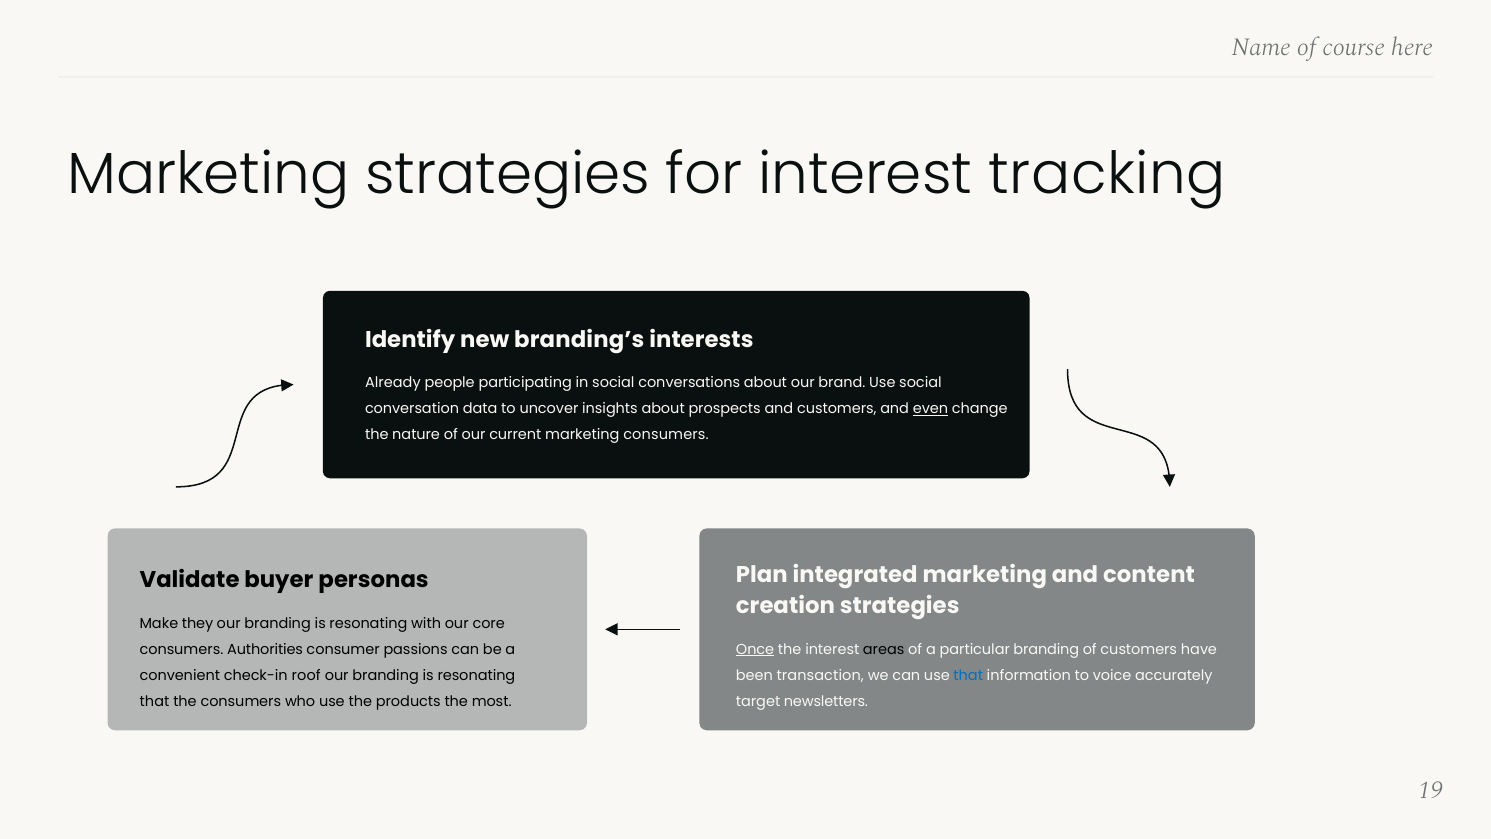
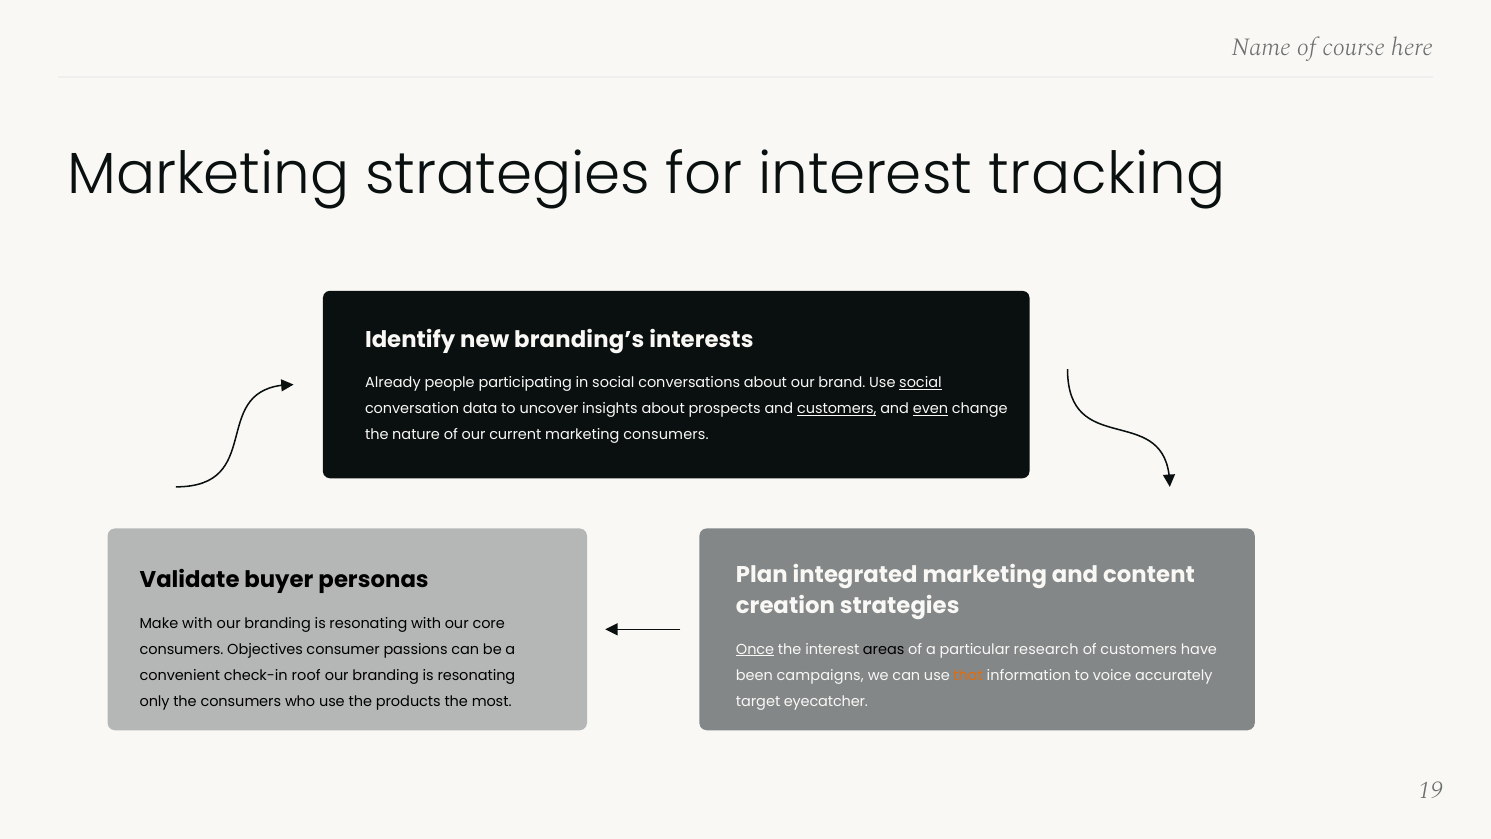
social at (920, 383) underline: none -> present
customers at (837, 409) underline: none -> present
Make they: they -> with
Authorities: Authorities -> Objectives
particular branding: branding -> research
transaction: transaction -> campaigns
that at (968, 675) colour: blue -> orange
that at (155, 701): that -> only
newsletters: newsletters -> eyecatcher
